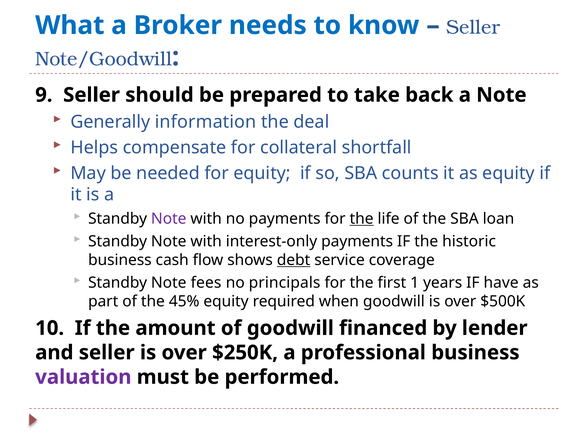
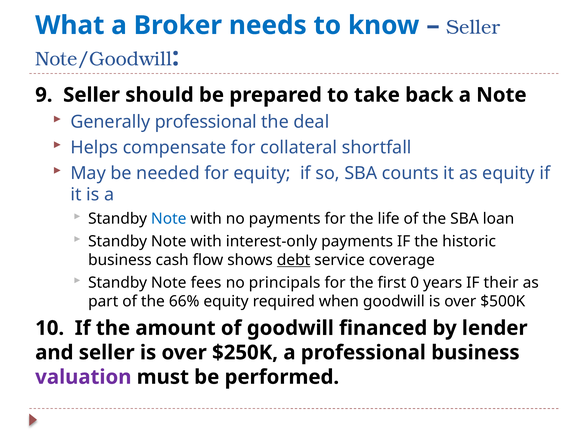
Generally information: information -> professional
Note at (169, 219) colour: purple -> blue
the at (362, 219) underline: present -> none
1: 1 -> 0
have: have -> their
45%: 45% -> 66%
